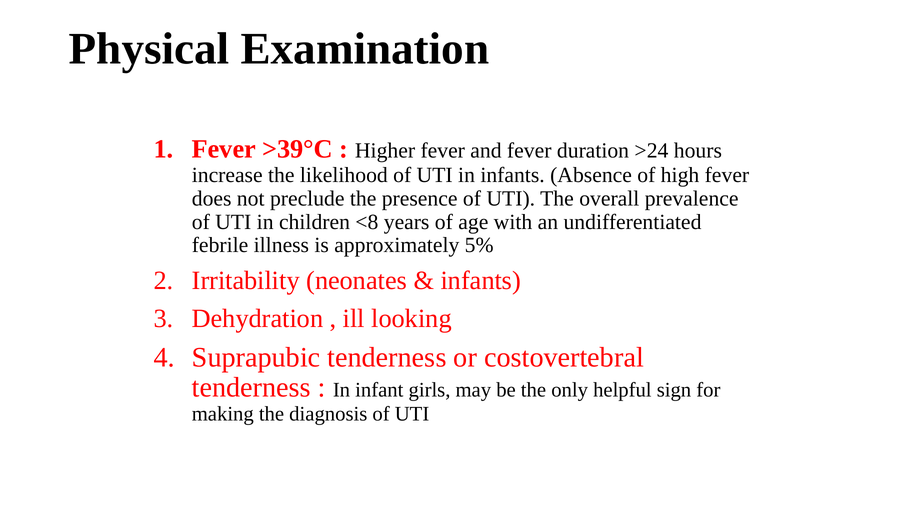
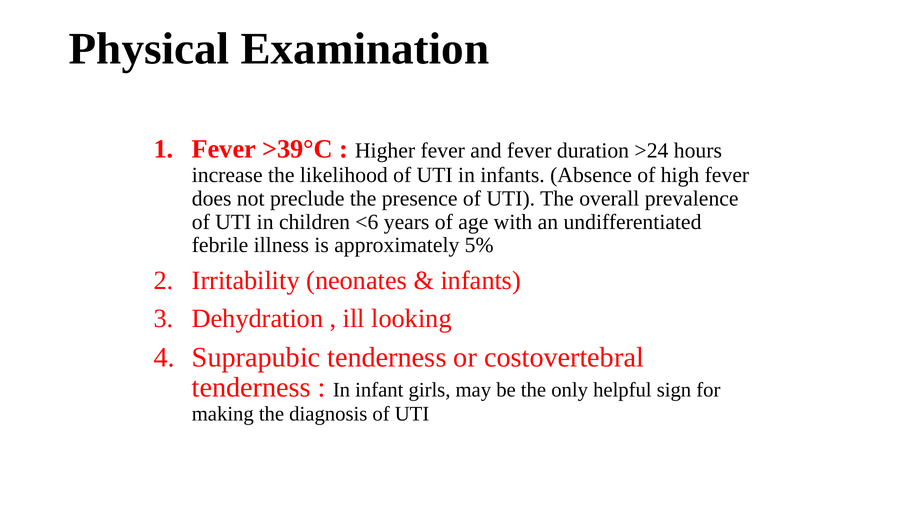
<8: <8 -> <6
